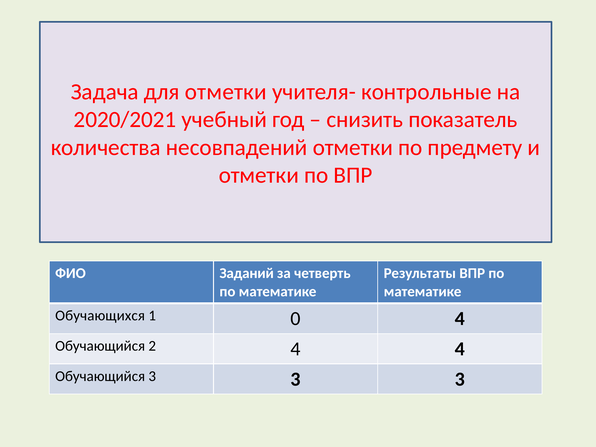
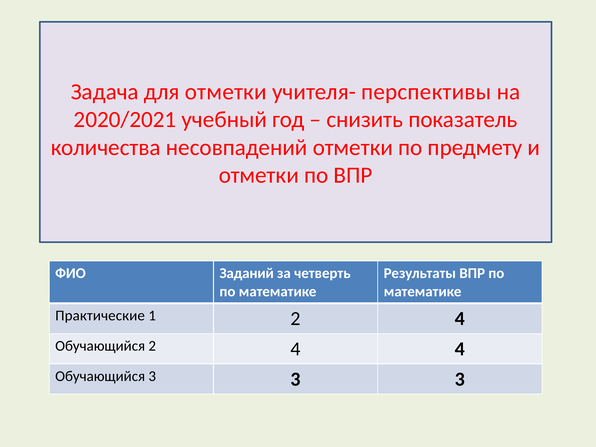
контрольные: контрольные -> перспективы
Обучающихся: Обучающихся -> Практические
1 0: 0 -> 2
